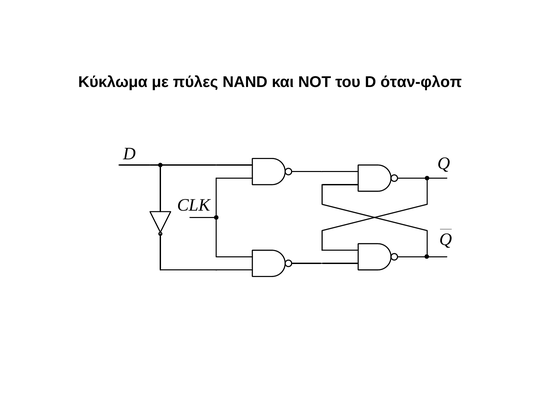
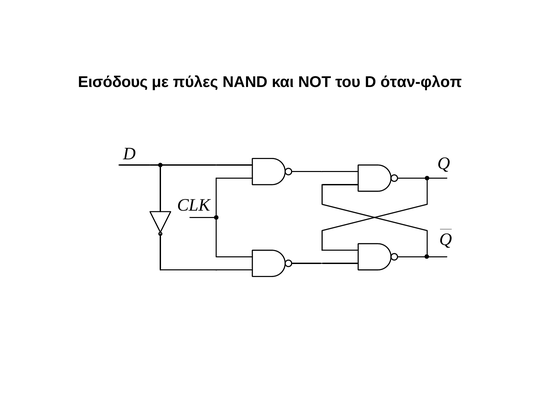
Κύκλωμα: Κύκλωμα -> Εισόδους
